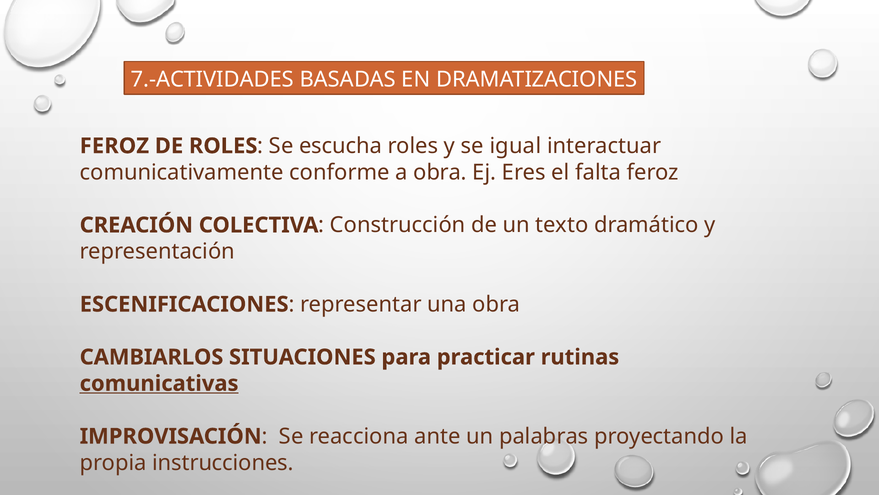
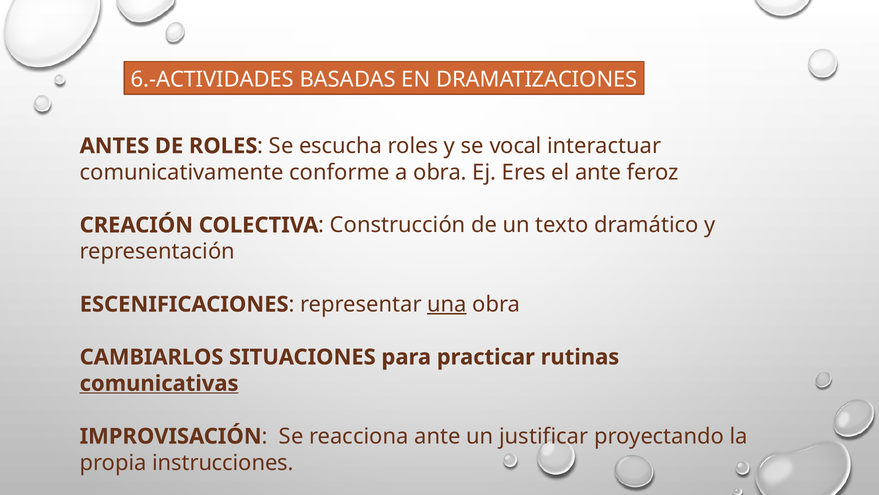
7.-ACTIVIDADES: 7.-ACTIVIDADES -> 6.-ACTIVIDADES
FEROZ at (114, 146): FEROZ -> ANTES
igual: igual -> vocal
el falta: falta -> ante
una underline: none -> present
palabras: palabras -> justificar
